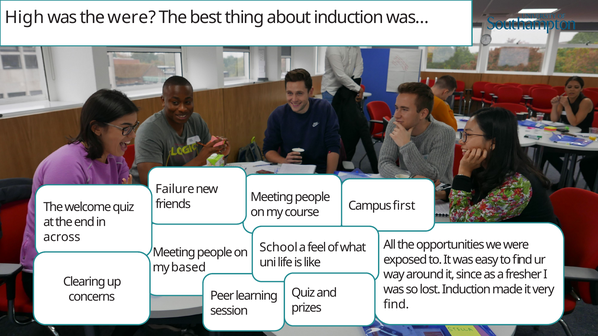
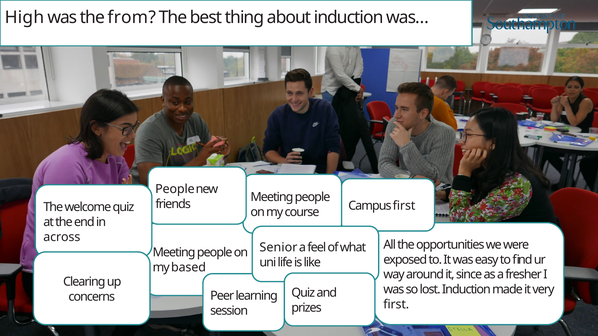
the were: were -> from
Failure at (175, 189): Failure -> People
School: School -> Senior
find at (396, 305): find -> first
